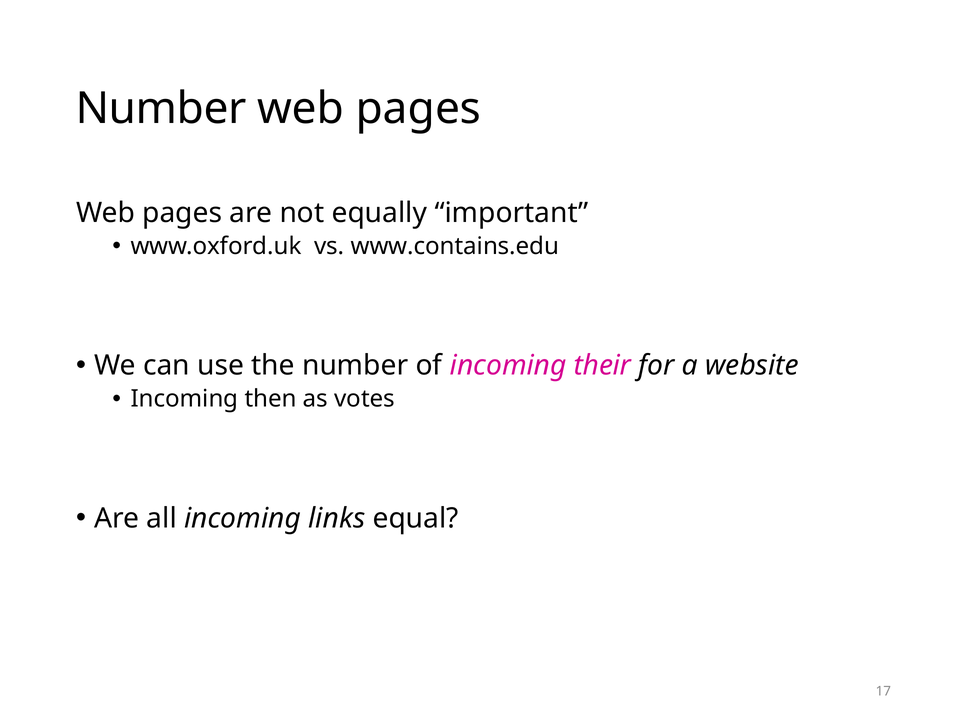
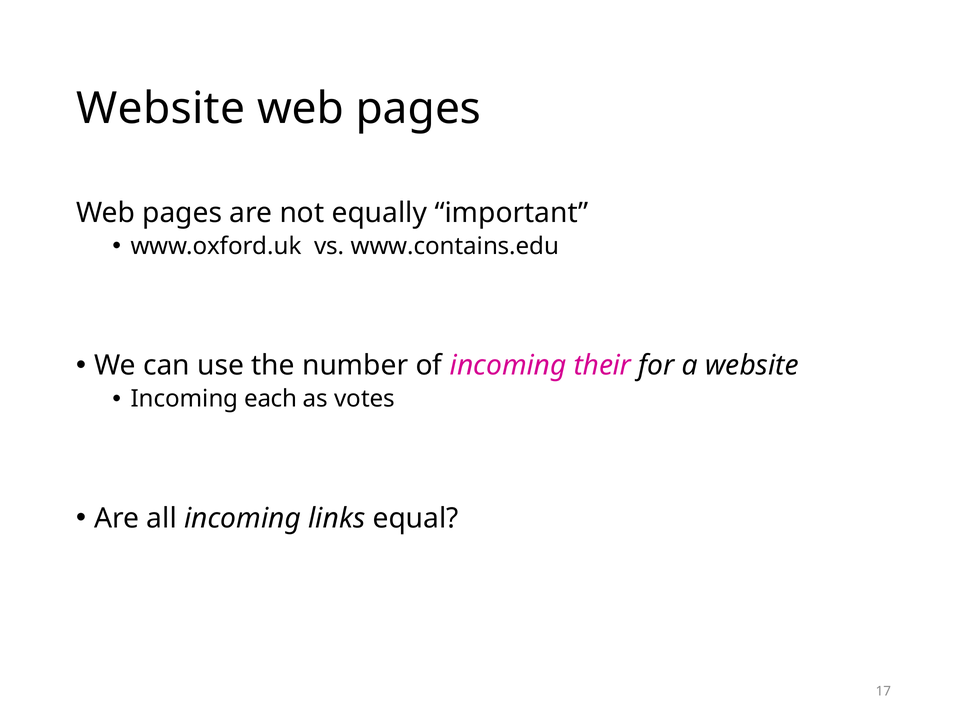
Number at (161, 108): Number -> Website
then: then -> each
